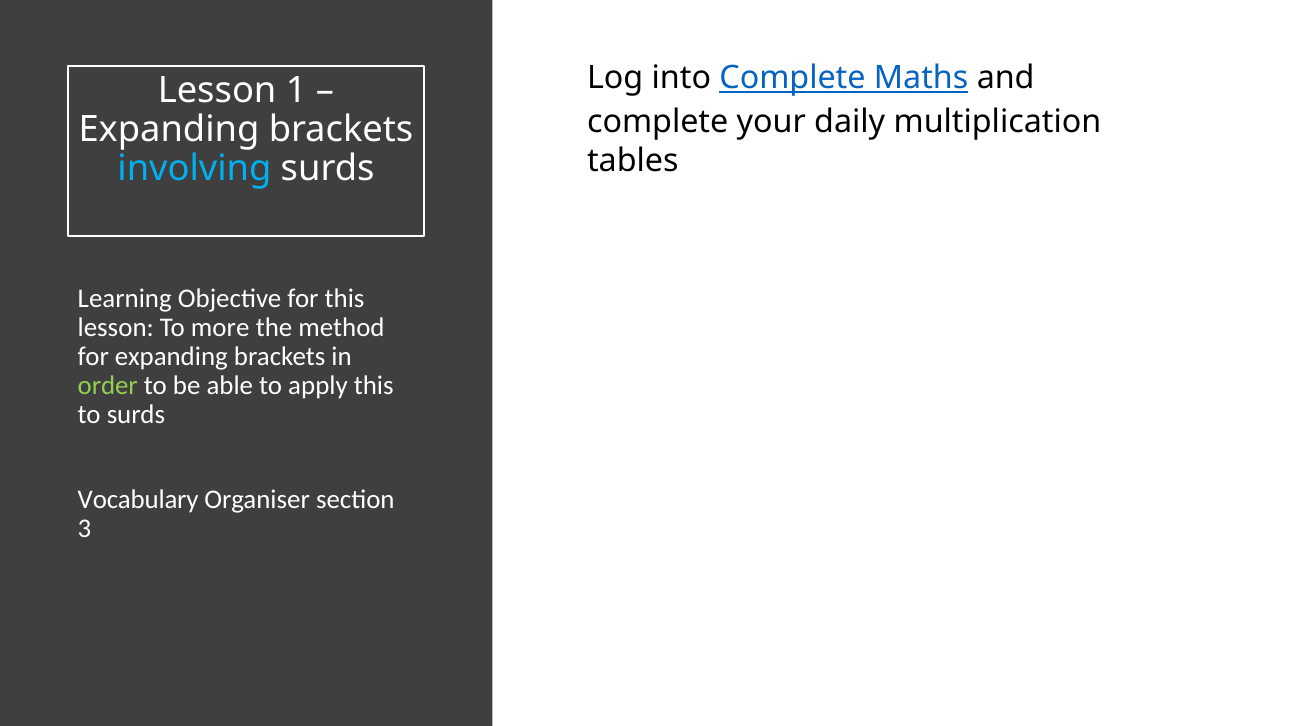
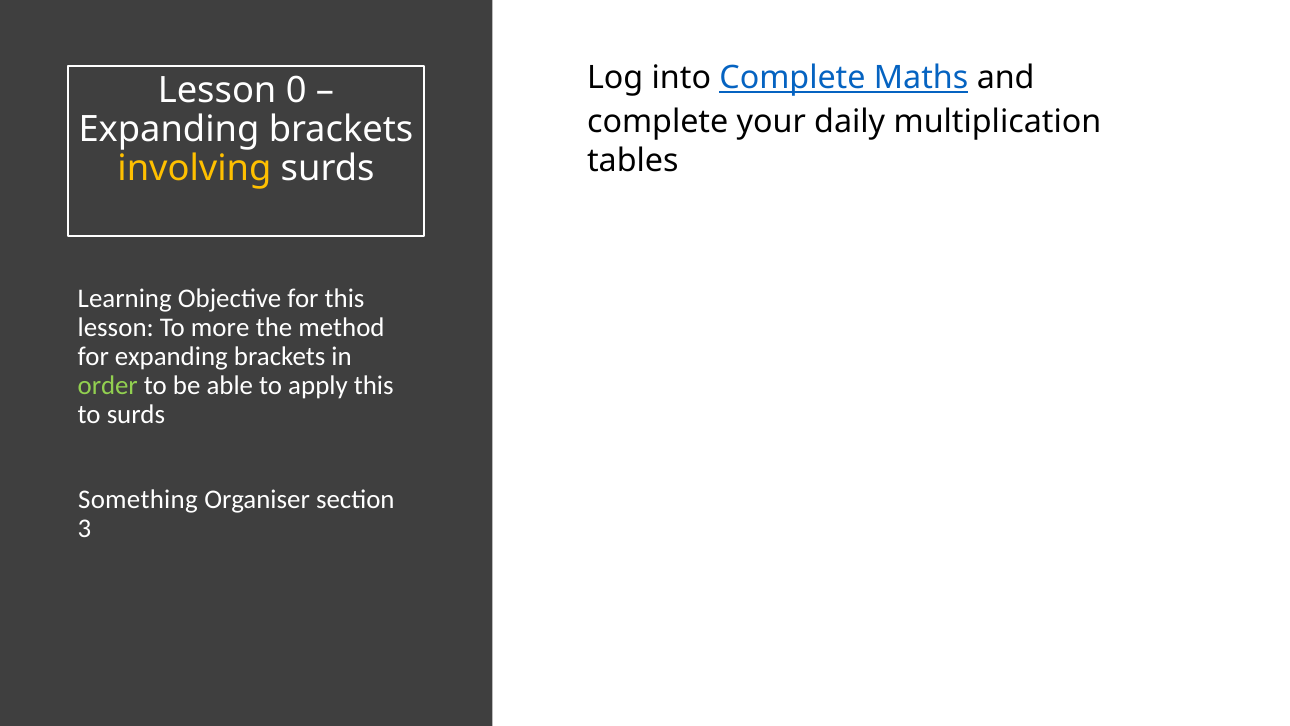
1: 1 -> 0
involving colour: light blue -> yellow
Vocabulary: Vocabulary -> Something
